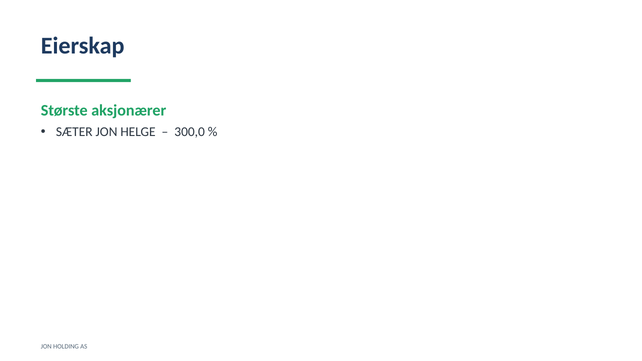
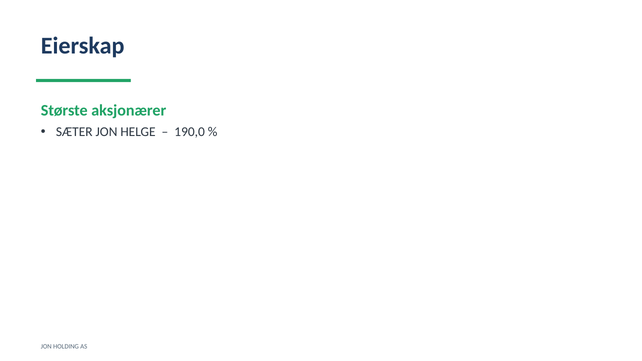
300,0: 300,0 -> 190,0
